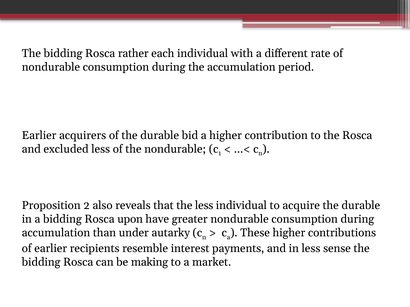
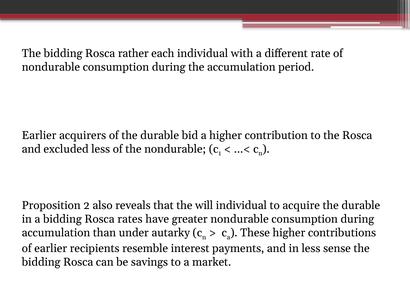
the less: less -> will
upon: upon -> rates
making: making -> savings
